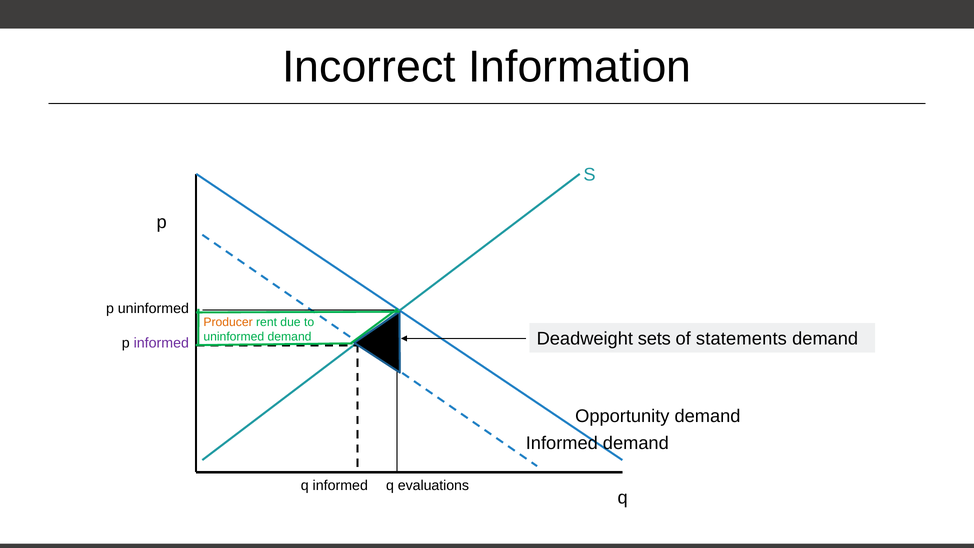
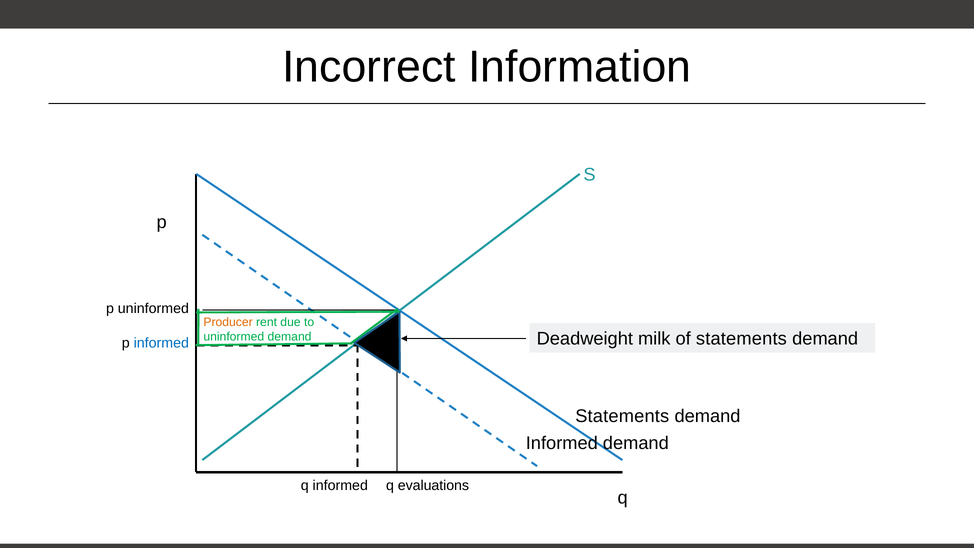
sets: sets -> milk
informed at (161, 343) colour: purple -> blue
Opportunity at (622, 416): Opportunity -> Statements
